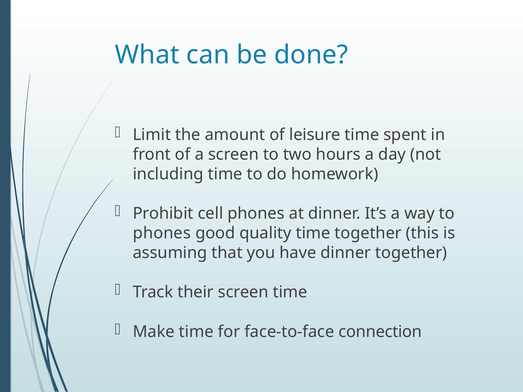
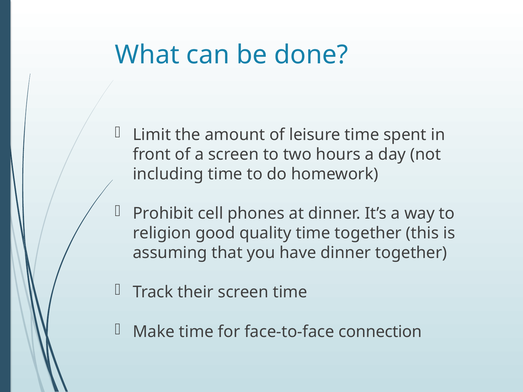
phones at (162, 233): phones -> religion
